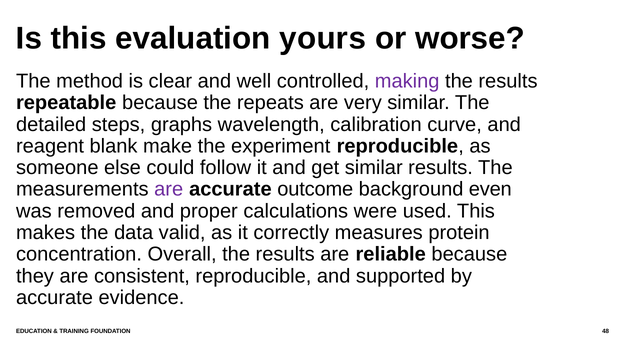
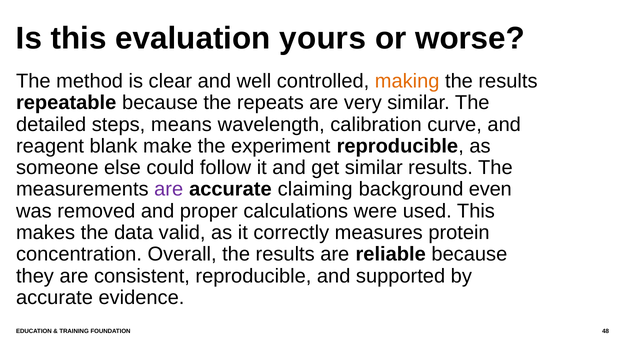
making colour: purple -> orange
graphs: graphs -> means
outcome: outcome -> claiming
